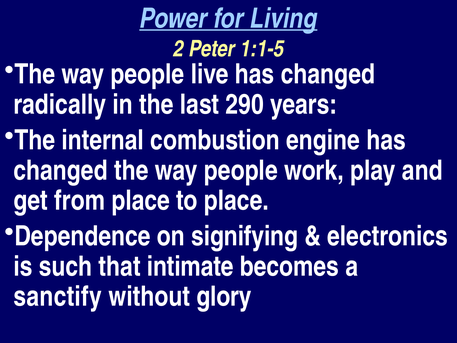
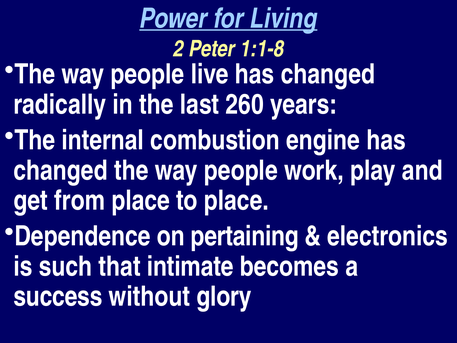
1:1-5: 1:1-5 -> 1:1-8
290: 290 -> 260
signifying: signifying -> pertaining
sanctify: sanctify -> success
